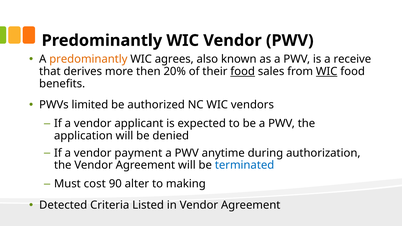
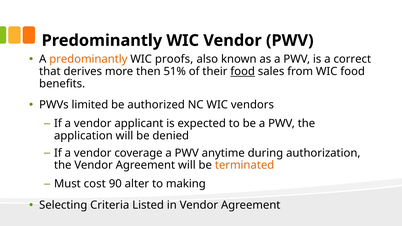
agrees: agrees -> proofs
receive: receive -> correct
20%: 20% -> 51%
WIC at (327, 71) underline: present -> none
payment: payment -> coverage
terminated colour: blue -> orange
Detected: Detected -> Selecting
